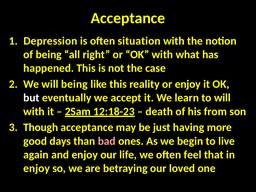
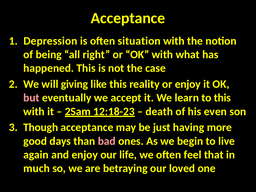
will being: being -> giving
but colour: white -> pink
to will: will -> this
from: from -> even
enjoy at (37, 168): enjoy -> much
